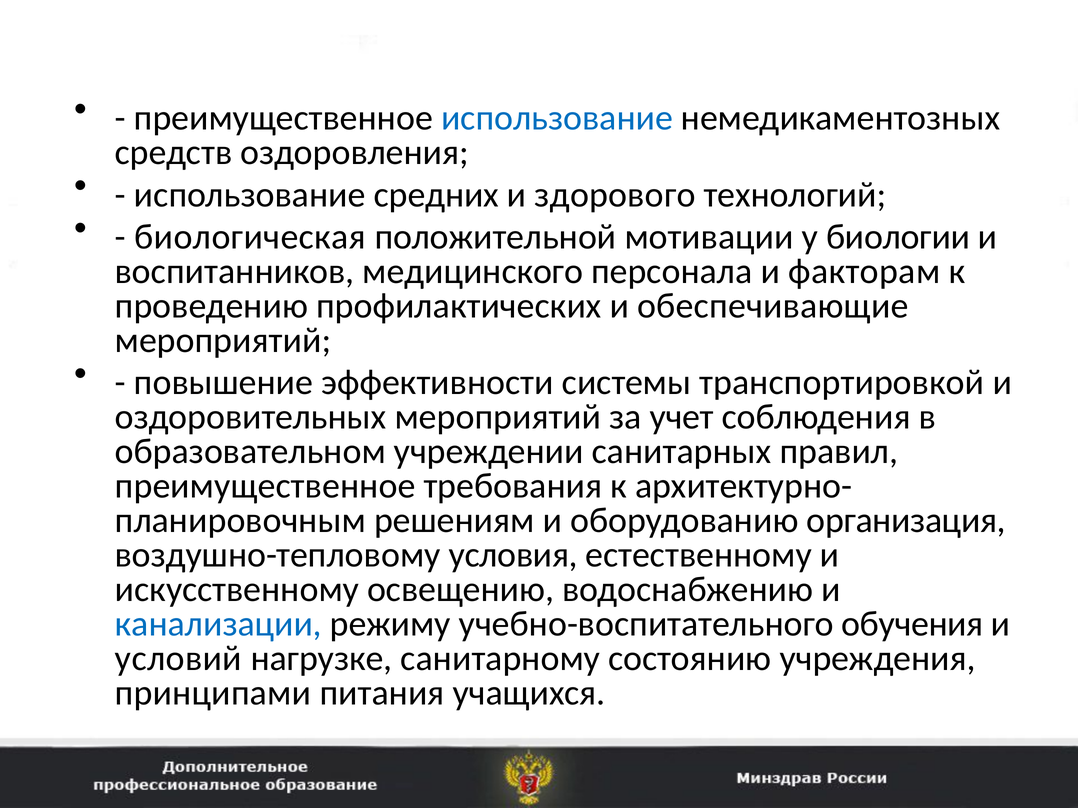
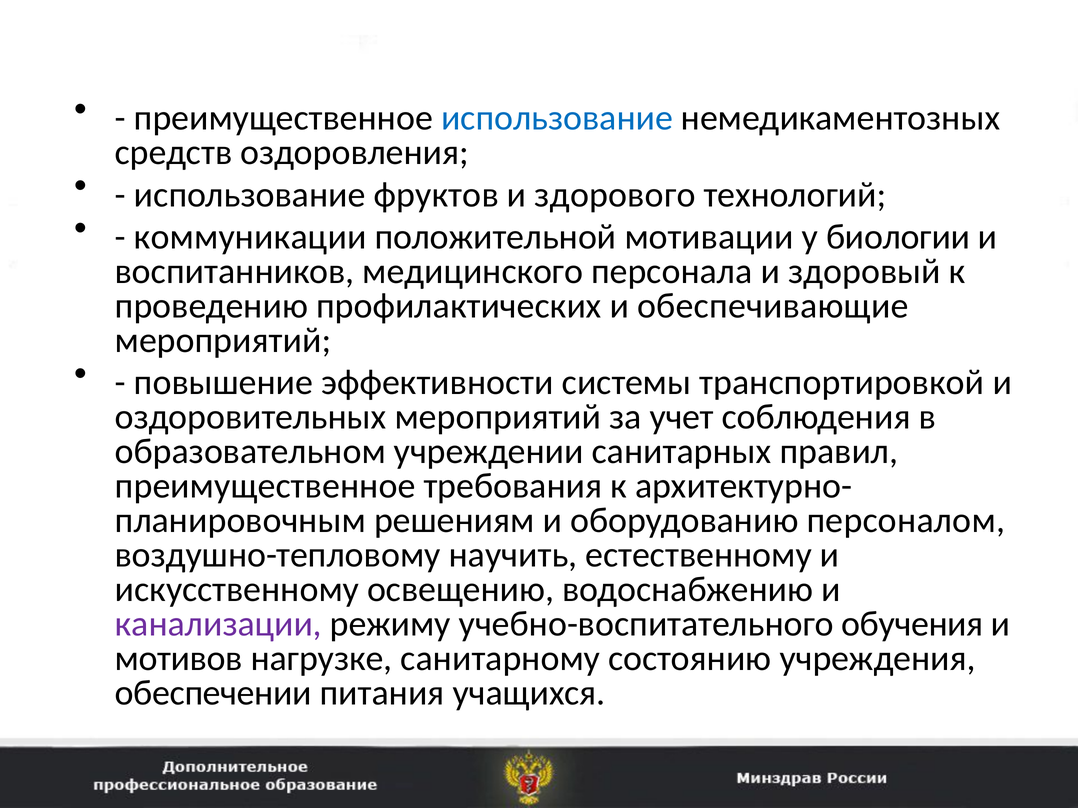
средних: средних -> фруктов
биологическая: биологическая -> коммуникации
факторам: факторам -> здоровый
организация: организация -> персоналом
условия: условия -> научить
канализации colour: blue -> purple
условий: условий -> мотивов
принципами: принципами -> обеспечении
